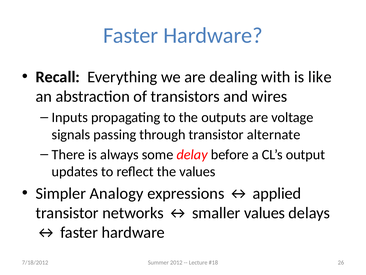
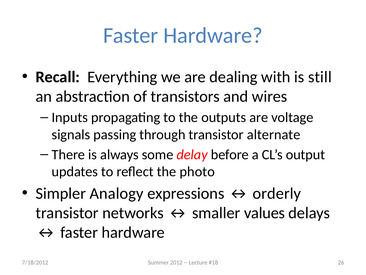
like: like -> still
the values: values -> photo
applied: applied -> orderly
